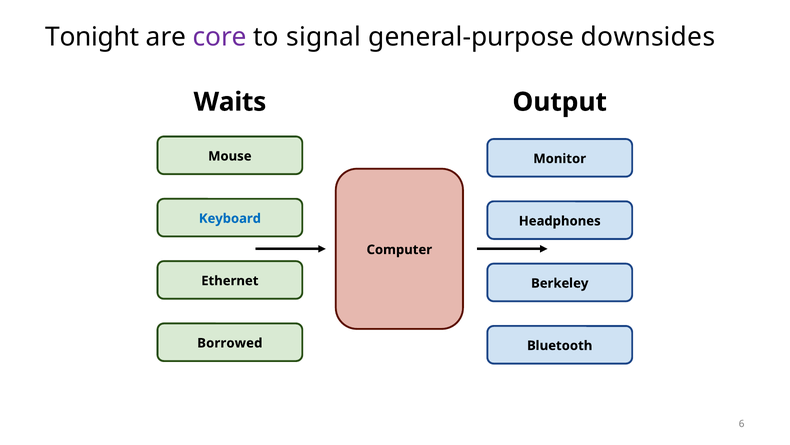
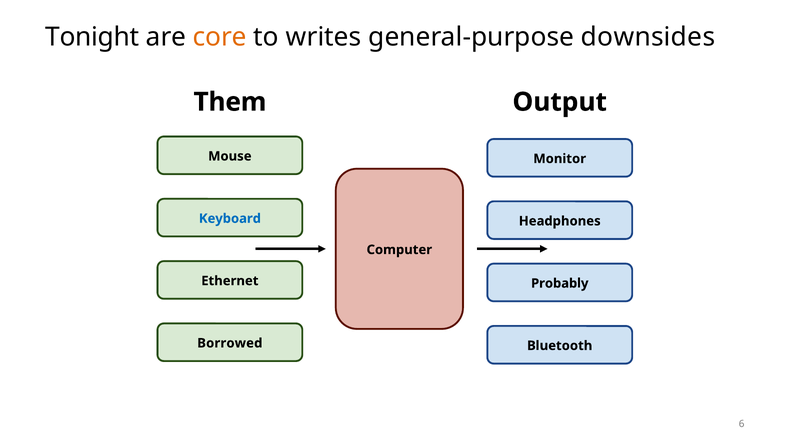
core colour: purple -> orange
signal: signal -> writes
Waits: Waits -> Them
Berkeley: Berkeley -> Probably
